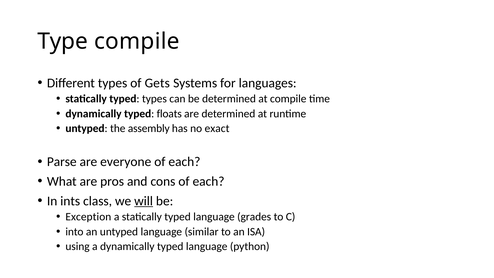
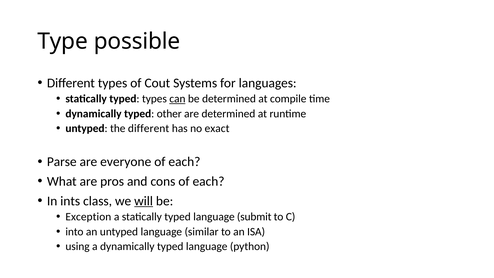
Type compile: compile -> possible
Gets: Gets -> Cout
can underline: none -> present
floats: floats -> other
the assembly: assembly -> different
grades: grades -> submit
